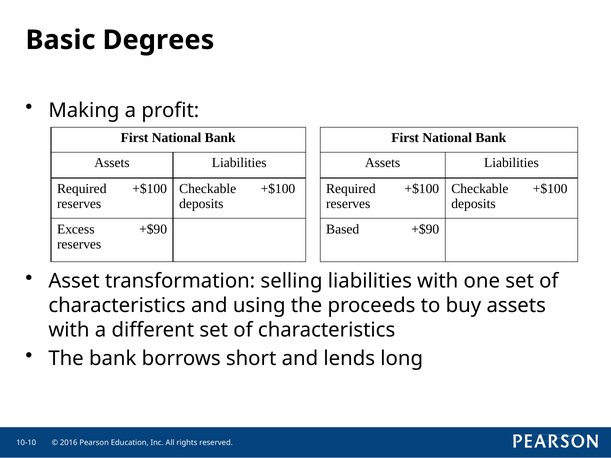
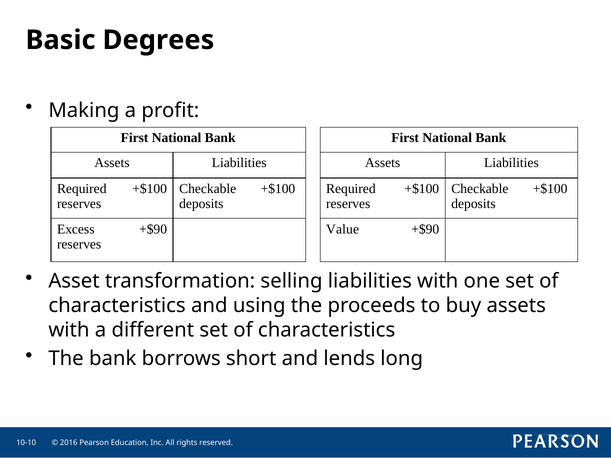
Based: Based -> Value
